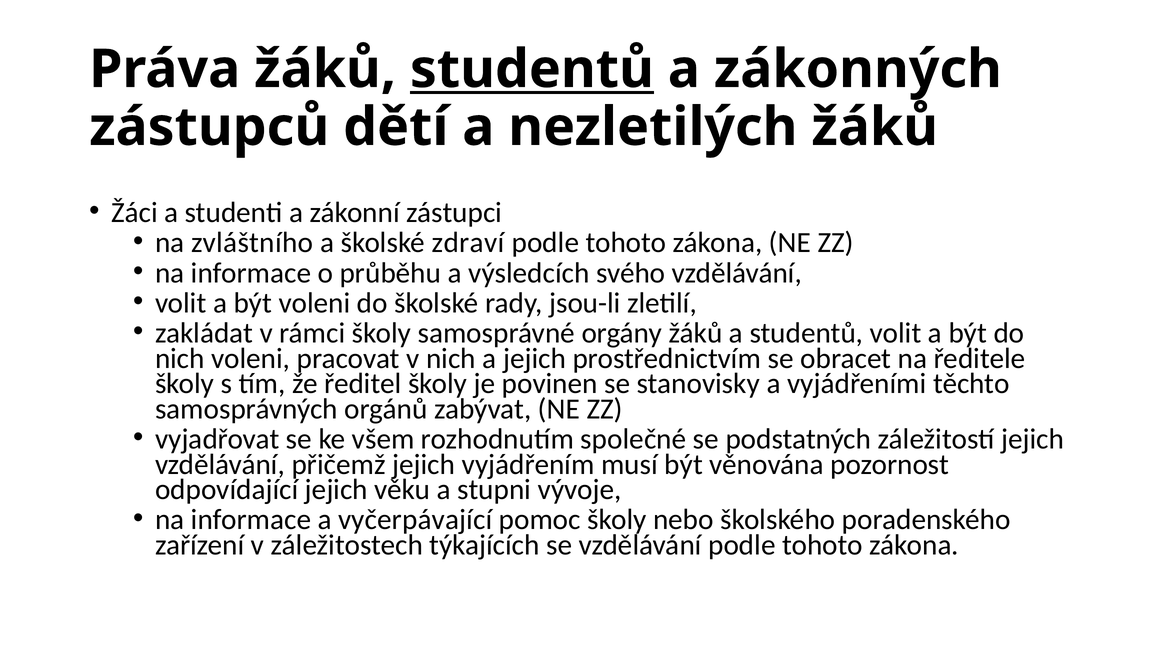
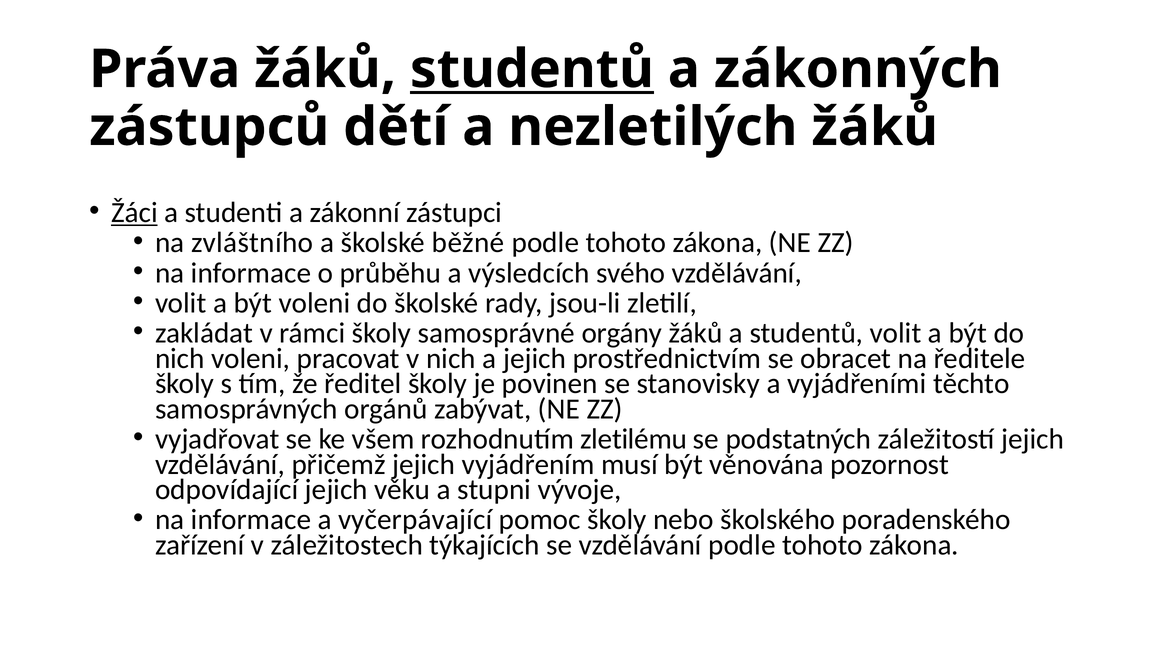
Žáci underline: none -> present
zdraví: zdraví -> běžné
společné: společné -> zletilému
